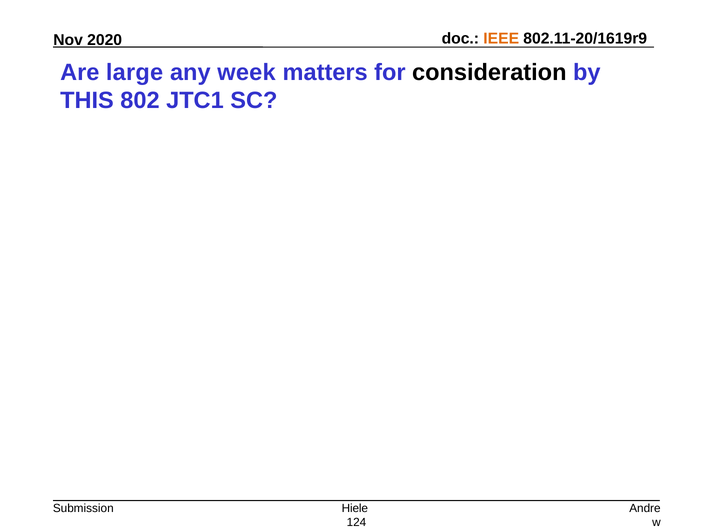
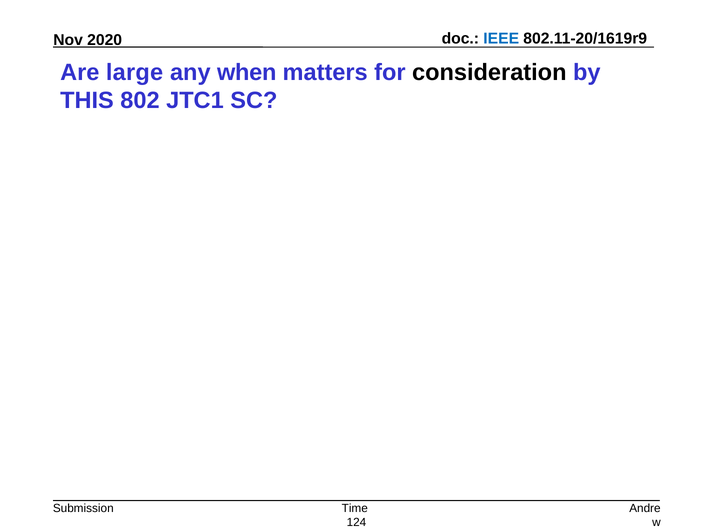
IEEE colour: orange -> blue
week: week -> when
Hiele: Hiele -> Time
